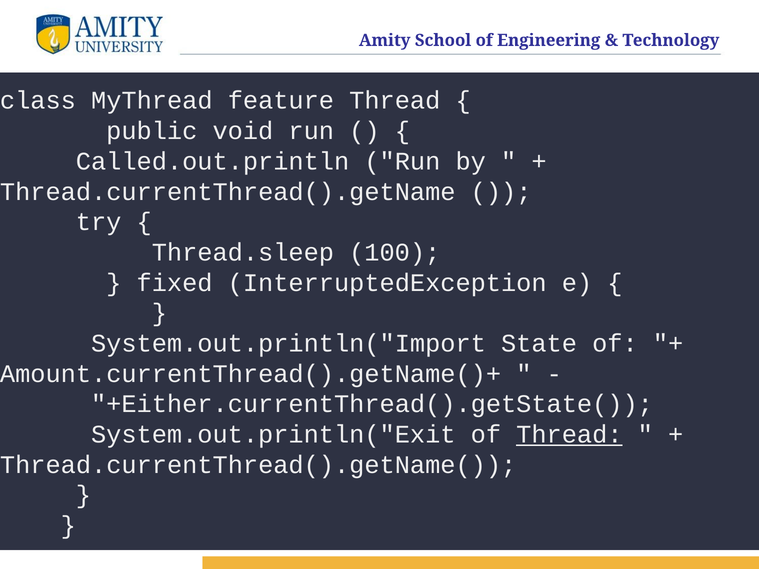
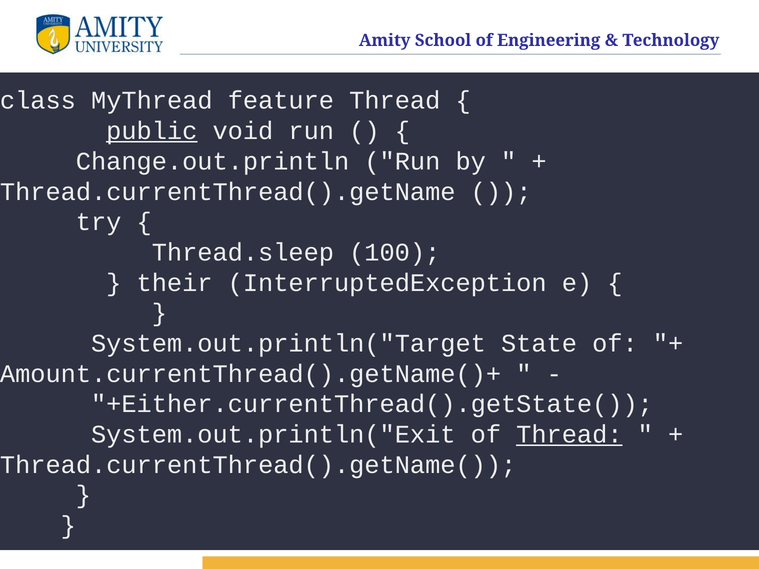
public underline: none -> present
Called.out.println: Called.out.println -> Change.out.println
fixed: fixed -> their
System.out.println("Import: System.out.println("Import -> System.out.println("Target
